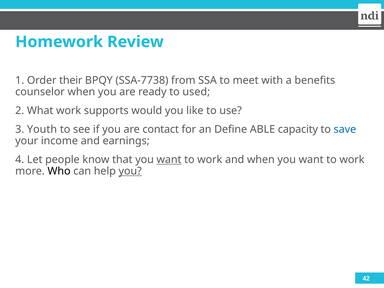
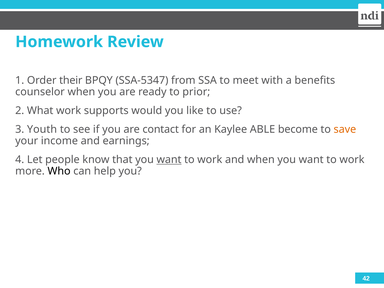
SSA-7738: SSA-7738 -> SSA-5347
used: used -> prior
Define: Define -> Kaylee
capacity: capacity -> become
save colour: blue -> orange
you at (130, 171) underline: present -> none
